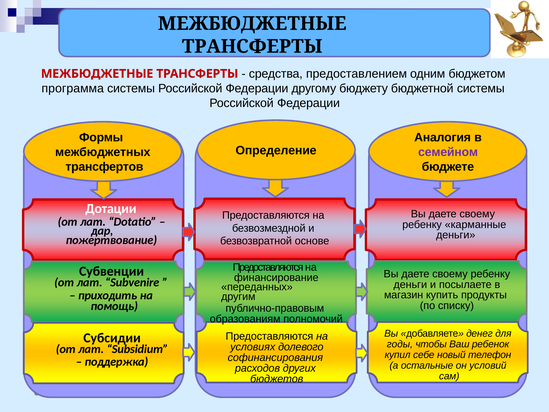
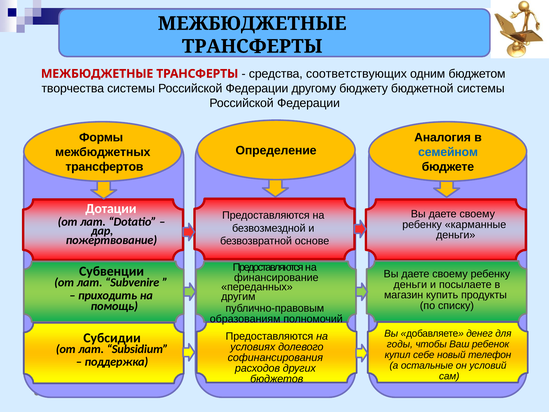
предоставлением: предоставлением -> соответствующих
программа: программа -> творчества
семейном colour: purple -> blue
